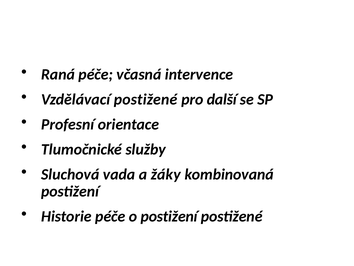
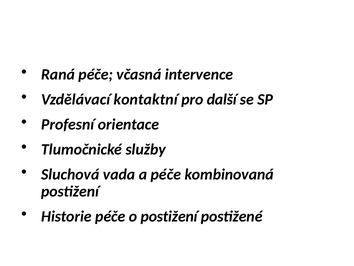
Vzdělávací postižené: postižené -> kontaktní
a žáky: žáky -> péče
